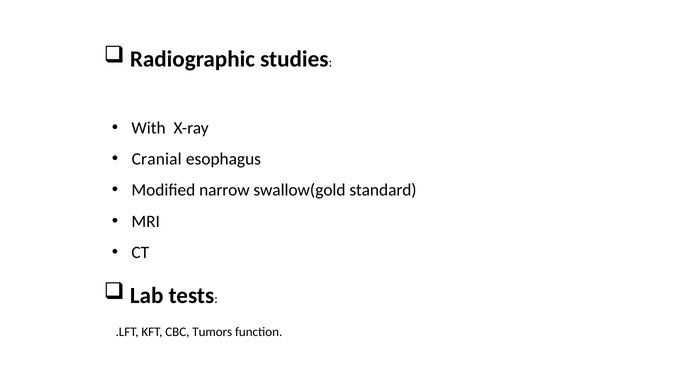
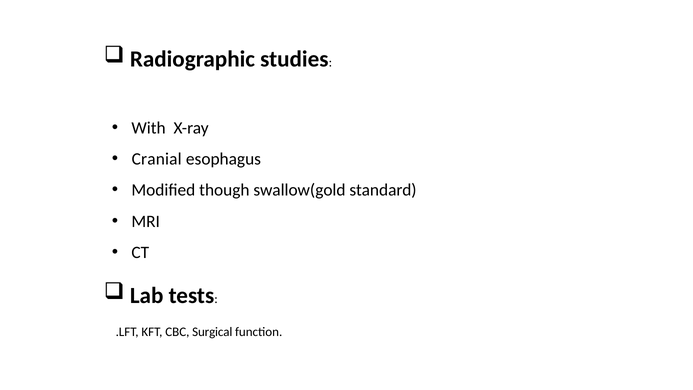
narrow: narrow -> though
Tumors: Tumors -> Surgical
